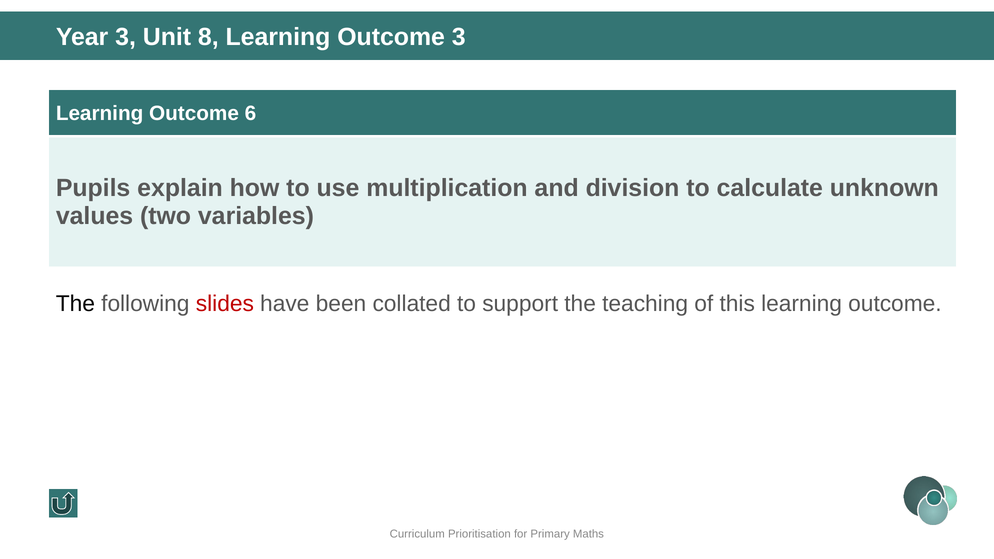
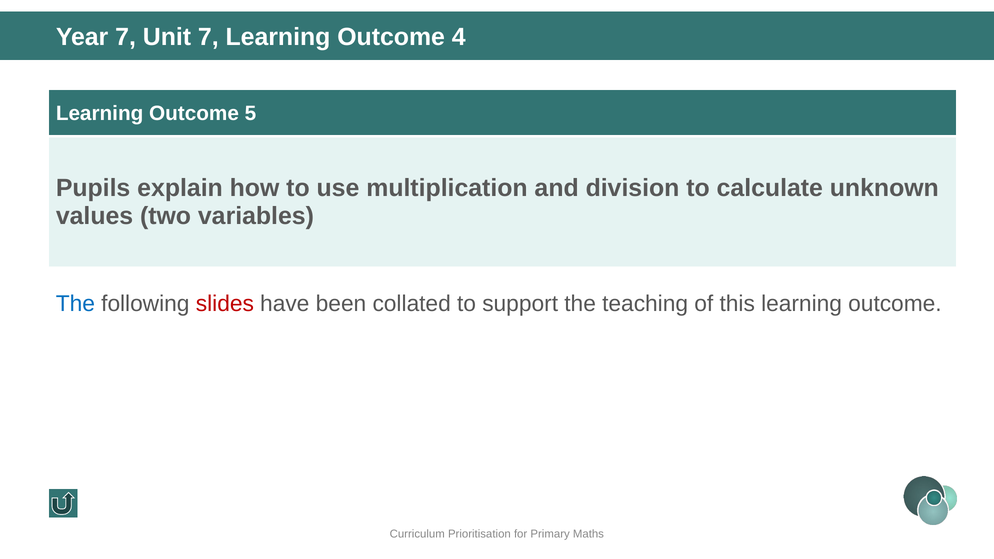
Year 3: 3 -> 7
Unit 8: 8 -> 7
Outcome 3: 3 -> 4
6: 6 -> 5
The at (75, 304) colour: black -> blue
